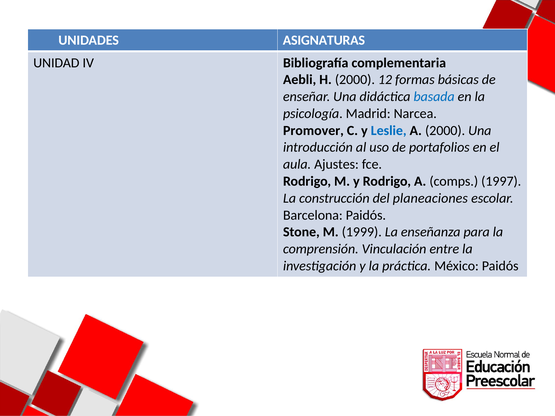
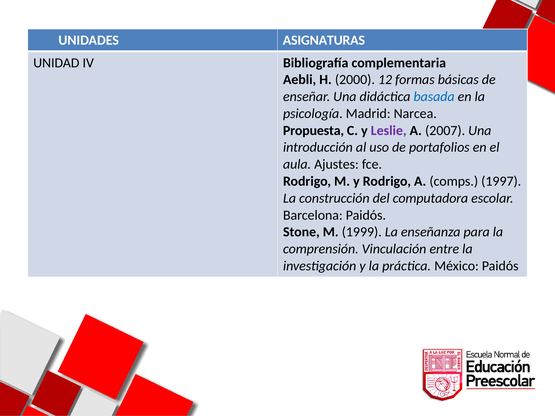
Promover: Promover -> Propuesta
Leslie colour: blue -> purple
A 2000: 2000 -> 2007
planeaciones: planeaciones -> computadora
